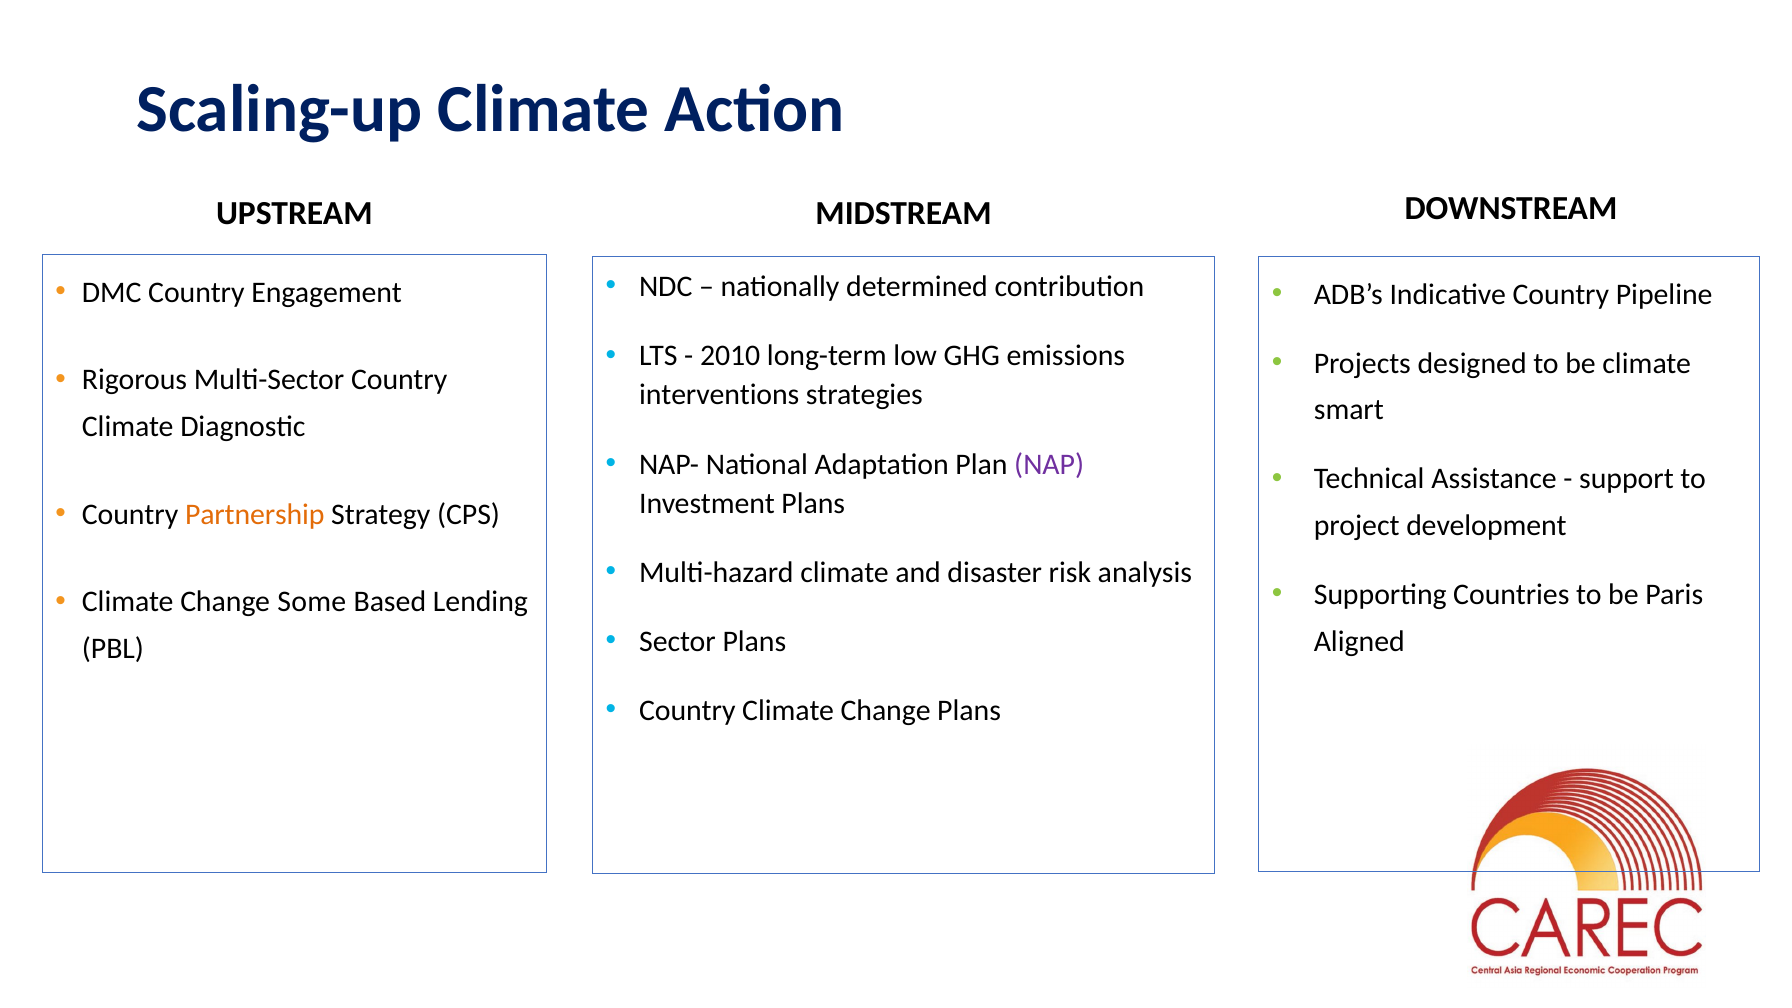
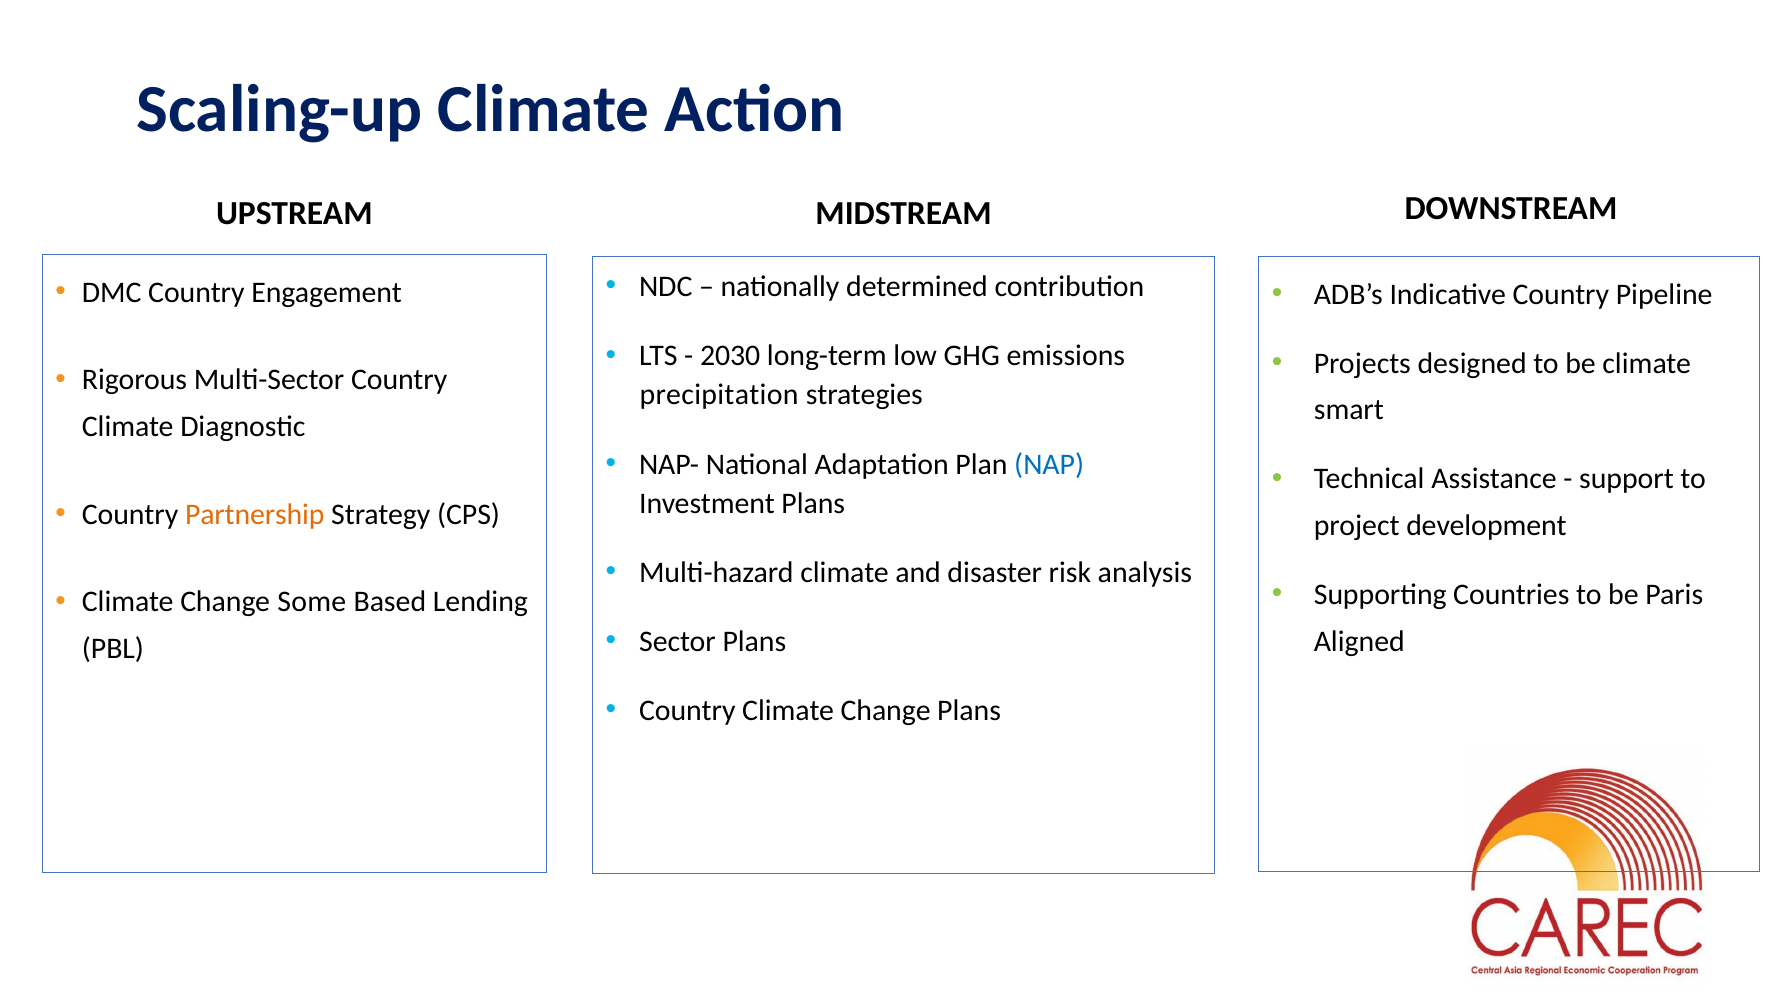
2010: 2010 -> 2030
interventions: interventions -> precipitation
NAP colour: purple -> blue
